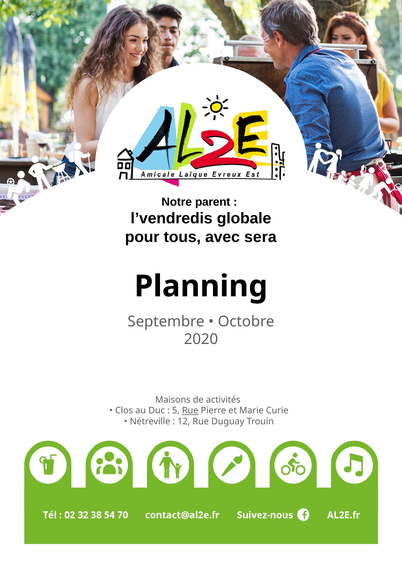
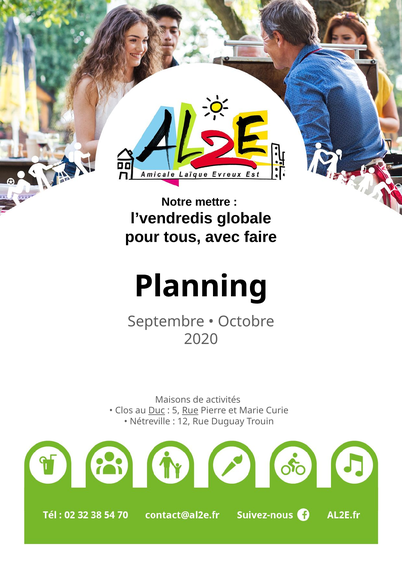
parent: parent -> mettre
sera: sera -> faire
Duc underline: none -> present
